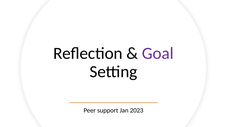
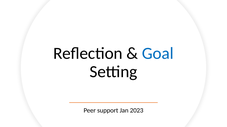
Goal colour: purple -> blue
